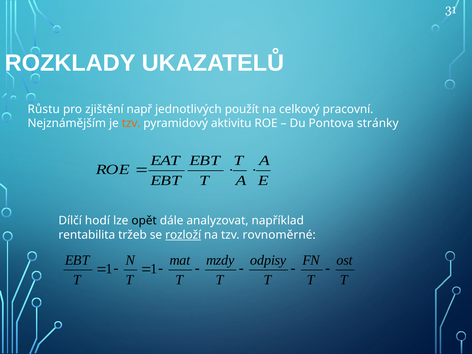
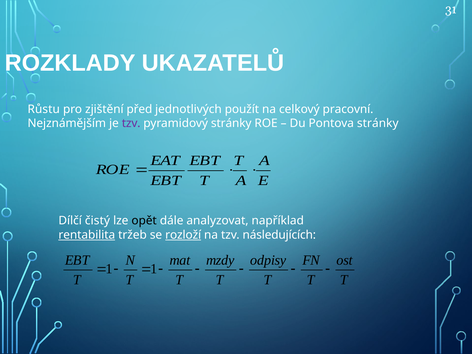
např: např -> před
tzv at (131, 123) colour: orange -> purple
pyramidový aktivitu: aktivitu -> stránky
hodí: hodí -> čistý
rentabilita underline: none -> present
rovnoměrné: rovnoměrné -> následujících
